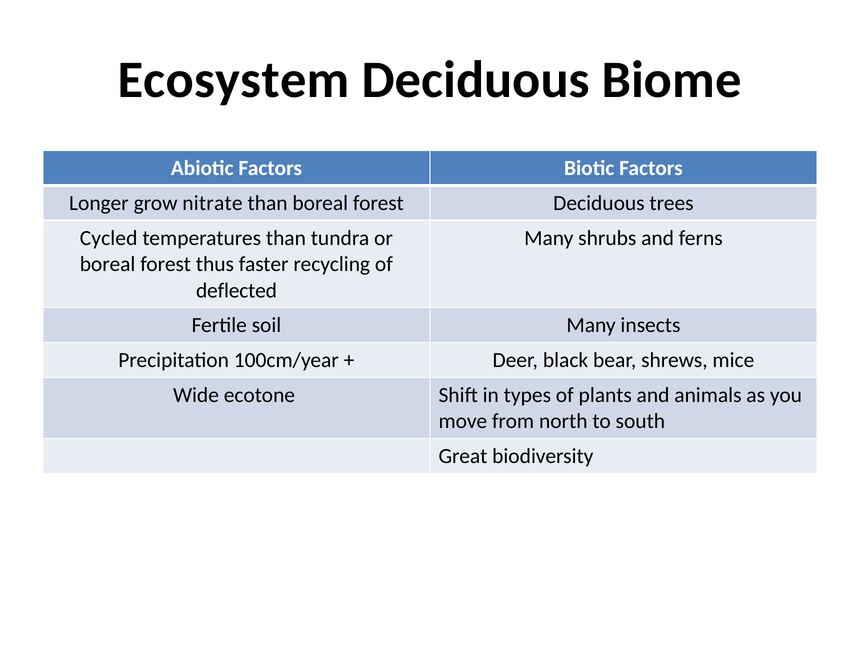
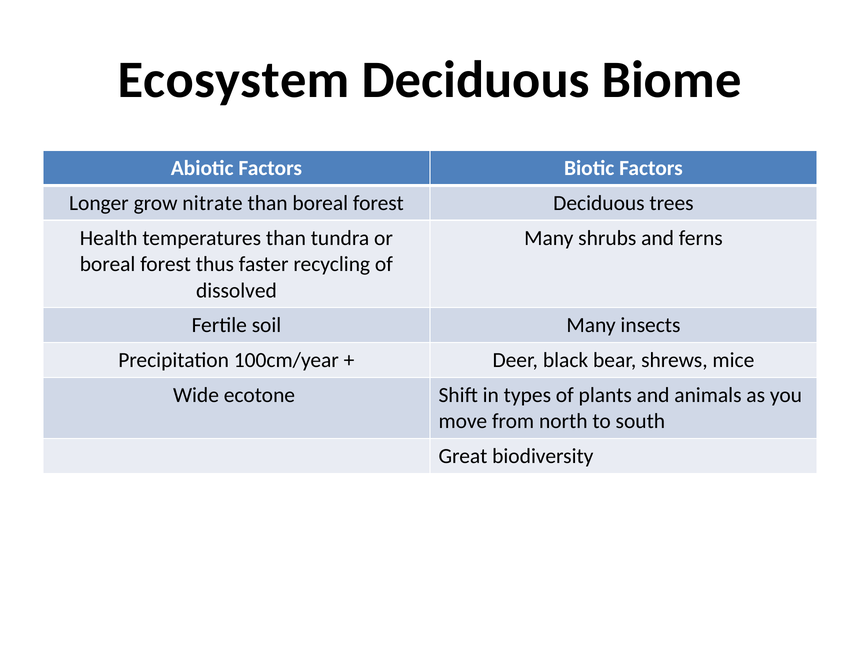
Cycled: Cycled -> Health
deflected: deflected -> dissolved
